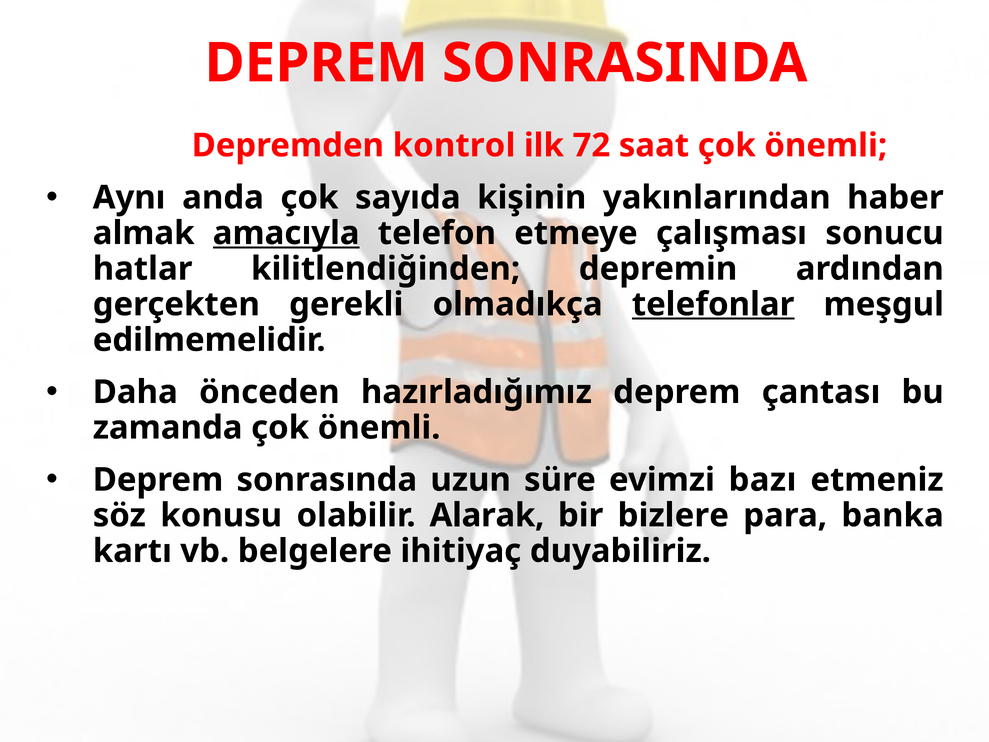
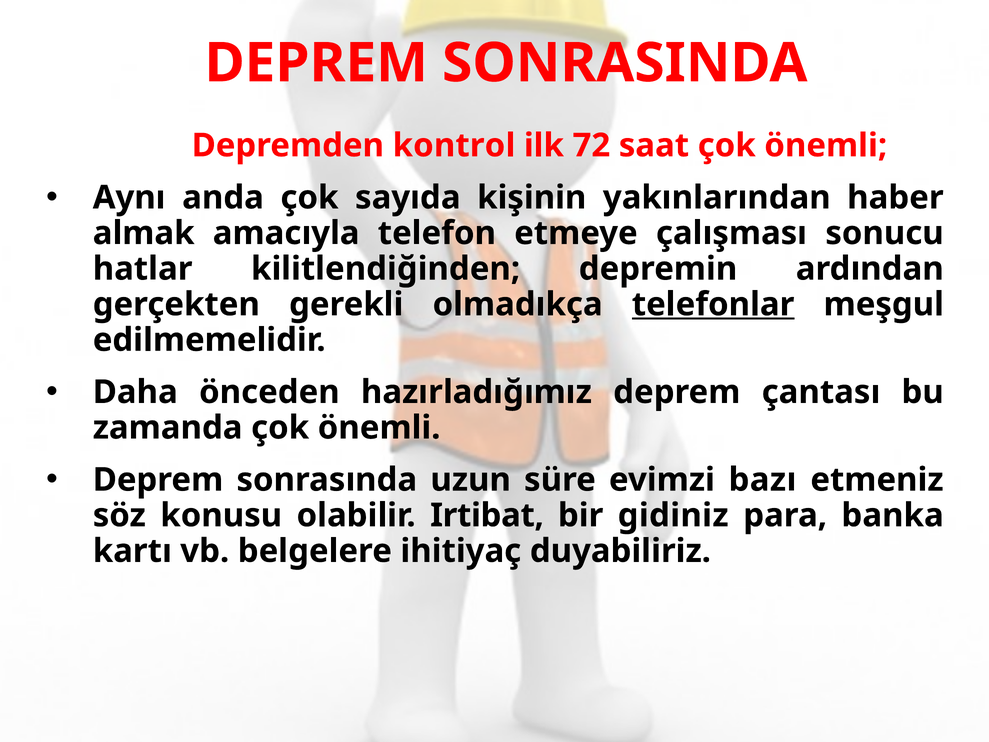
amacıyla underline: present -> none
Alarak: Alarak -> Irtibat
bizlere: bizlere -> gidiniz
